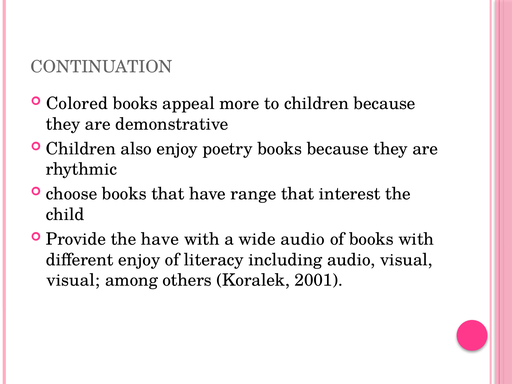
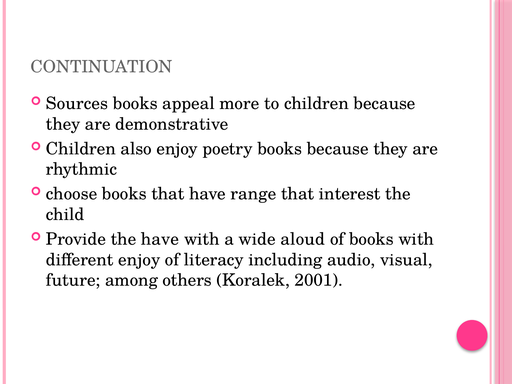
Colored: Colored -> Sources
wide audio: audio -> aloud
visual at (73, 280): visual -> future
